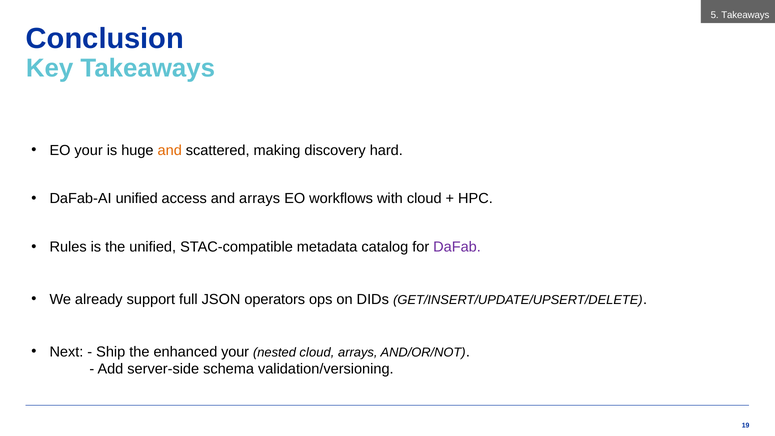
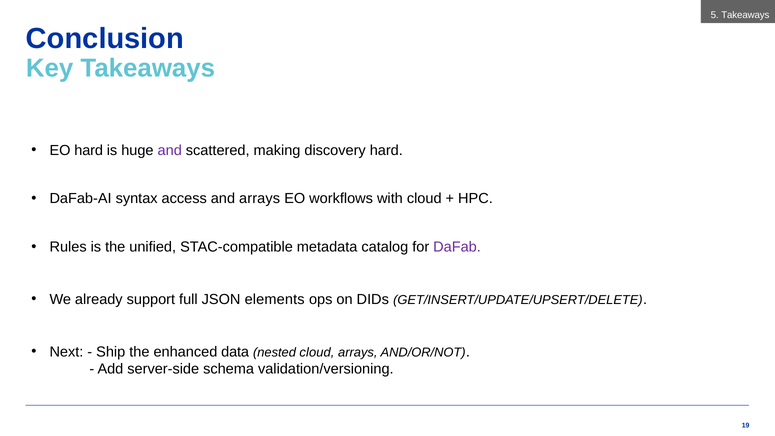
EO your: your -> hard
and at (170, 150) colour: orange -> purple
DaFab‑AI unified: unified -> syntax
operators: operators -> elements
enhanced your: your -> data
